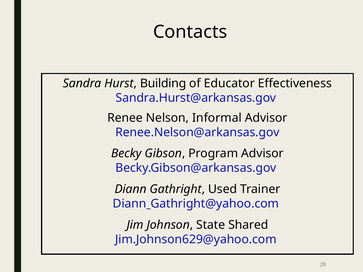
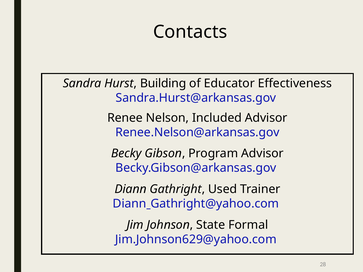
Informal: Informal -> Included
Shared: Shared -> Formal
